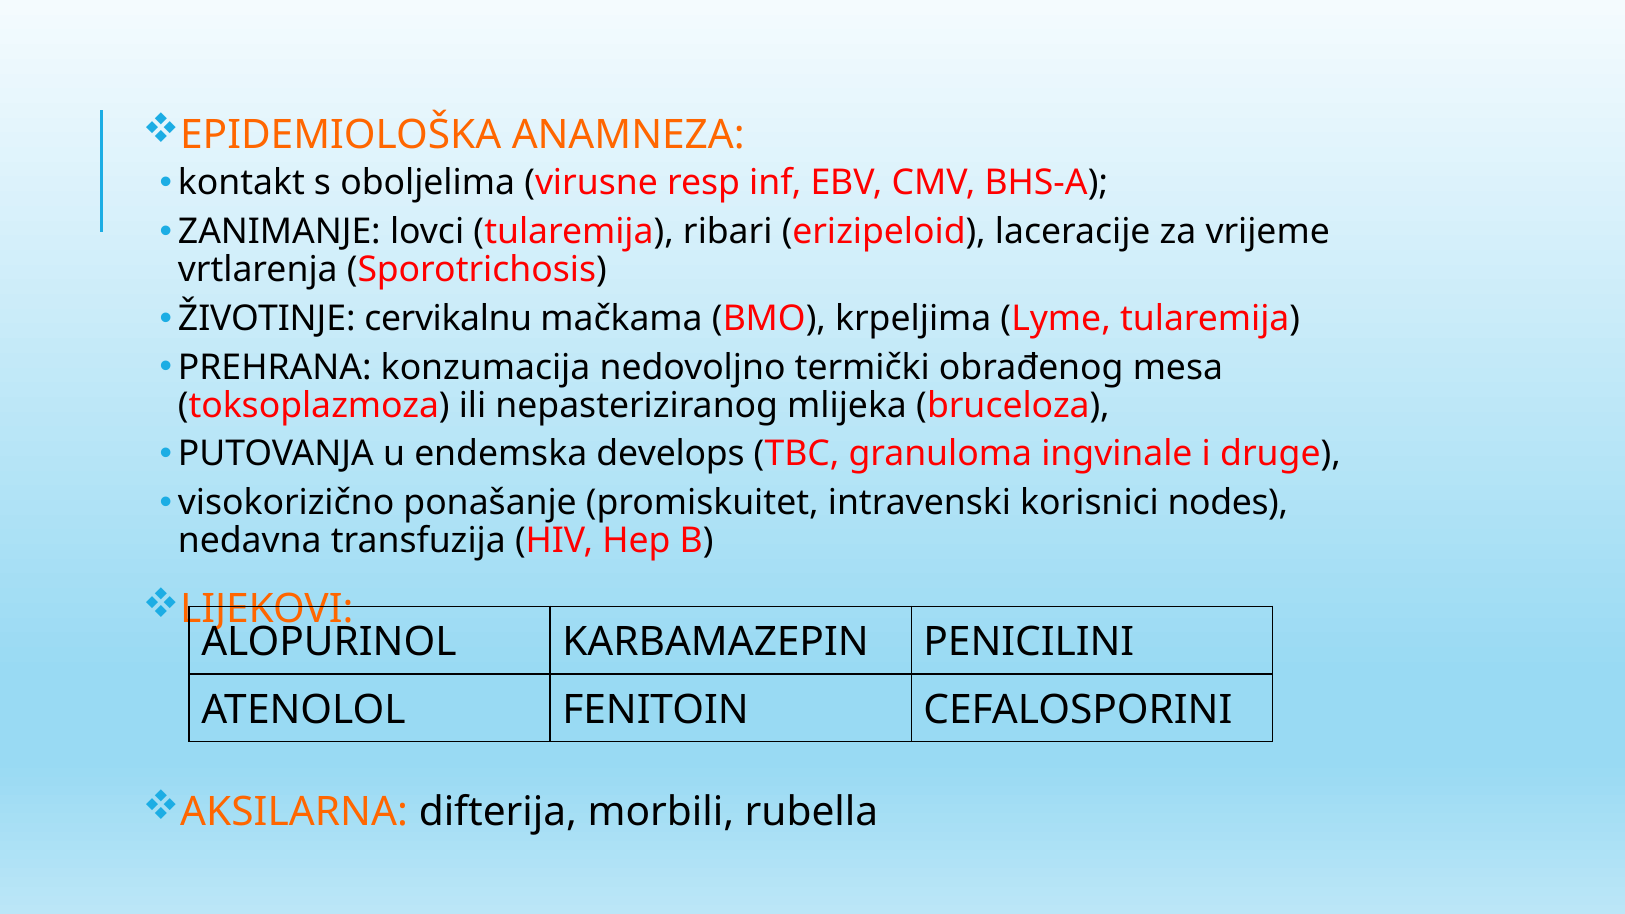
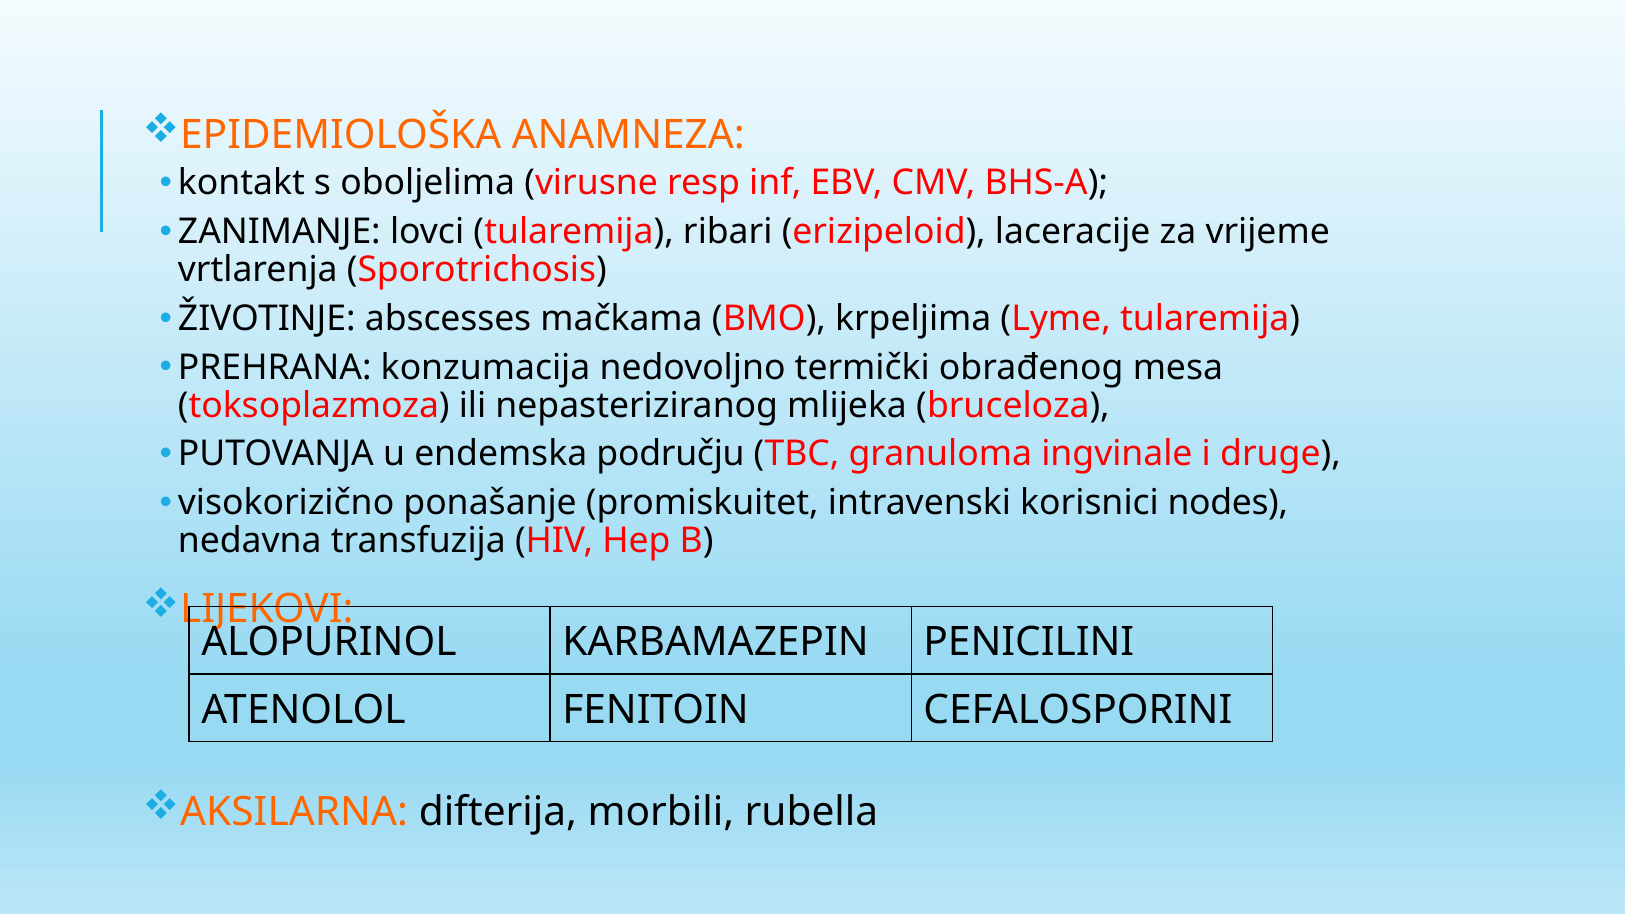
cervikalnu: cervikalnu -> abscesses
develops: develops -> području
